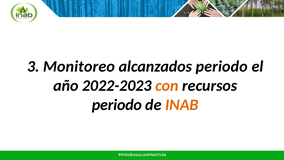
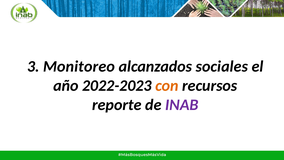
alcanzados periodo: periodo -> sociales
periodo at (117, 105): periodo -> reporte
INAB colour: orange -> purple
